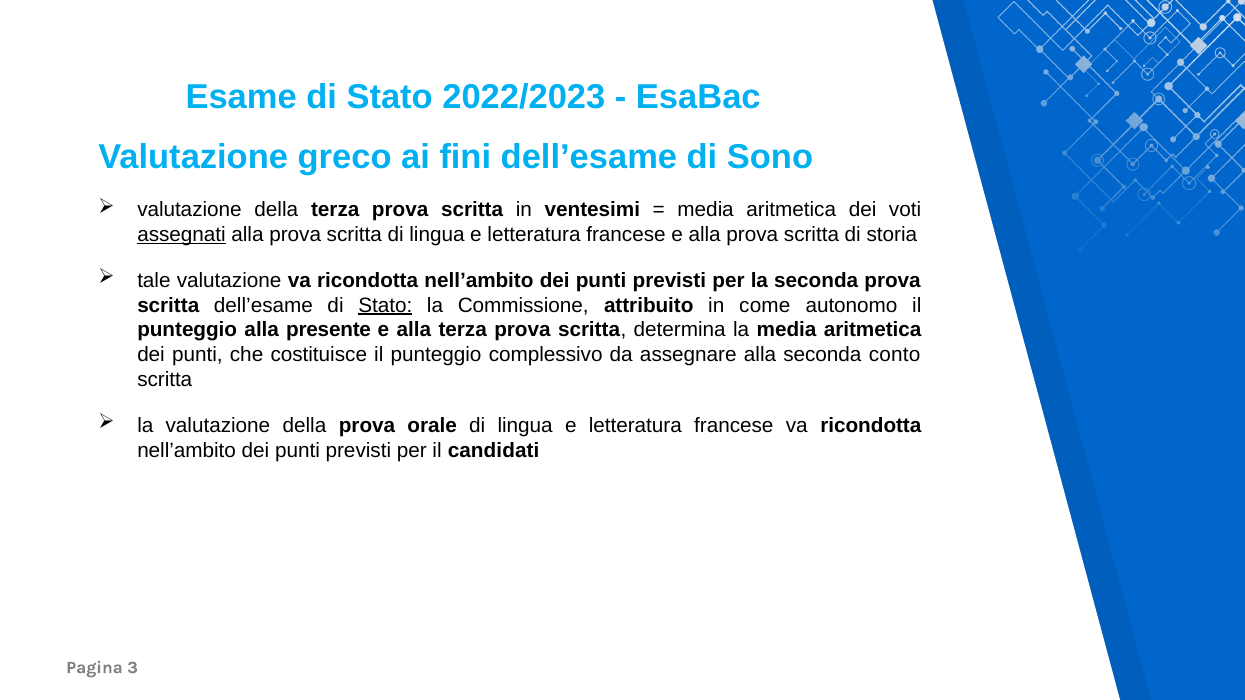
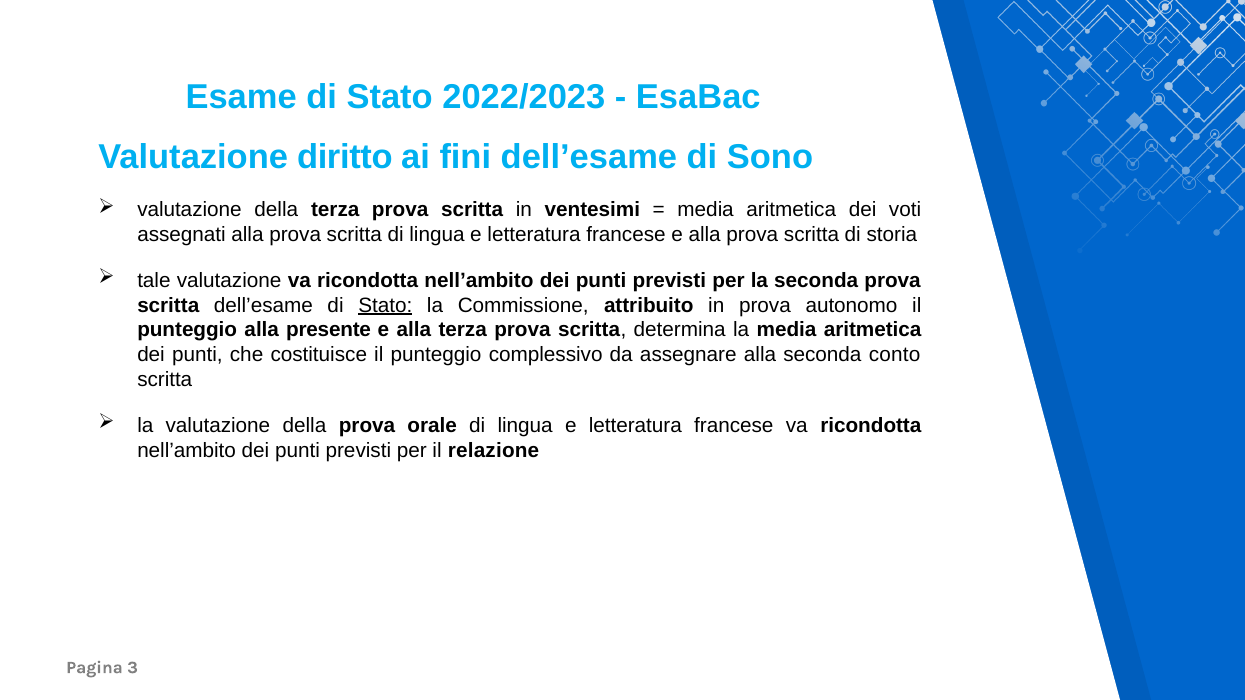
greco: greco -> diritto
assegnati underline: present -> none
in come: come -> prova
candidati: candidati -> relazione
